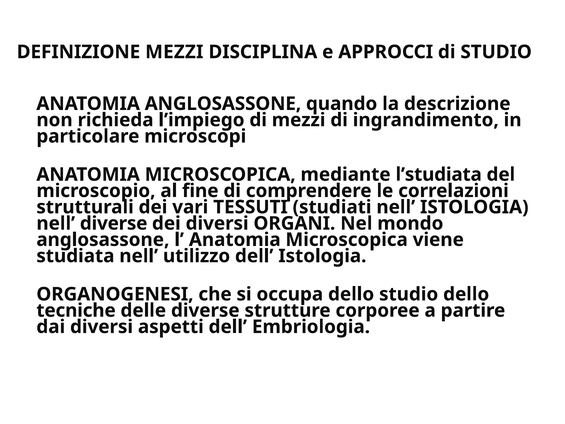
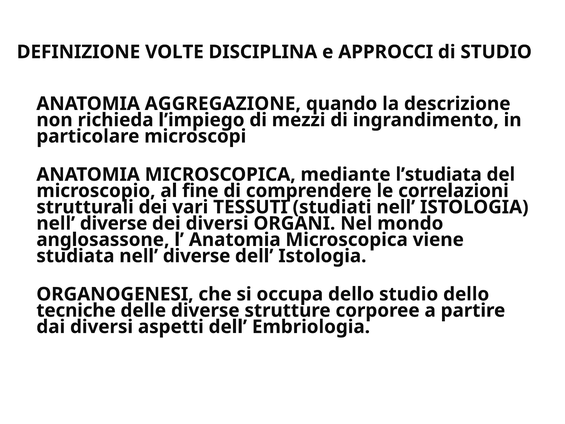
DEFINIZIONE MEZZI: MEZZI -> VOLTE
ANATOMIA ANGLOSASSONE: ANGLOSASSONE -> AGGREGAZIONE
studiata nell utilizzo: utilizzo -> diverse
